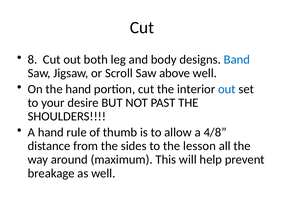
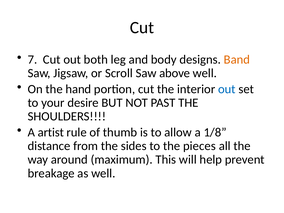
8: 8 -> 7
Band colour: blue -> orange
A hand: hand -> artist
4/8: 4/8 -> 1/8
lesson: lesson -> pieces
